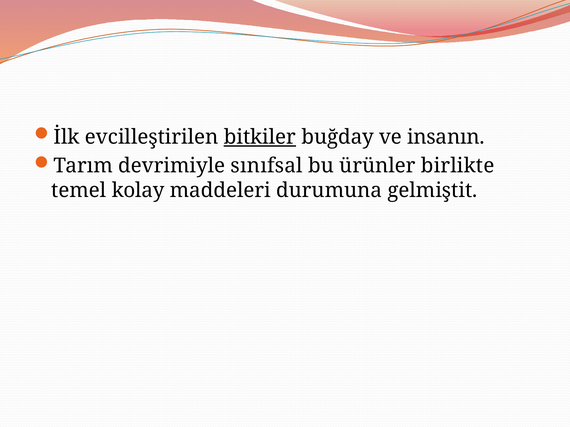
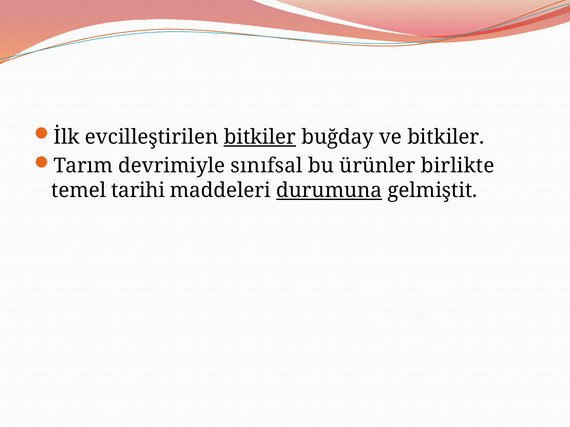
ve insanın: insanın -> bitkiler
kolay: kolay -> tarihi
durumuna underline: none -> present
